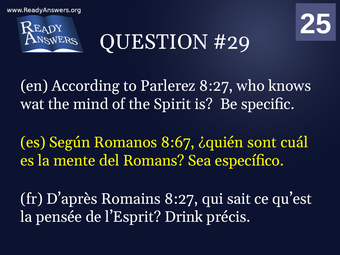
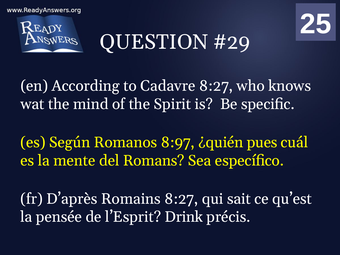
Parlerez: Parlerez -> Cadavre
8:67: 8:67 -> 8:97
sont: sont -> pues
